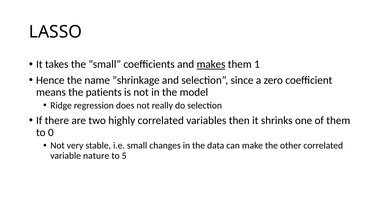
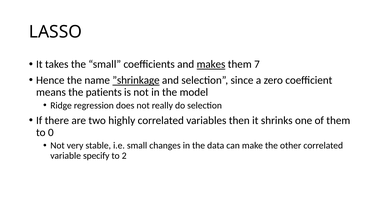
1: 1 -> 7
”shrinkage underline: none -> present
nature: nature -> specify
5: 5 -> 2
